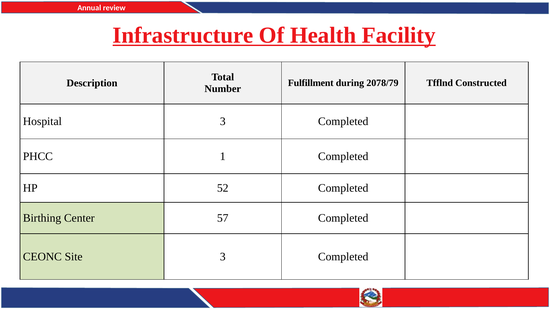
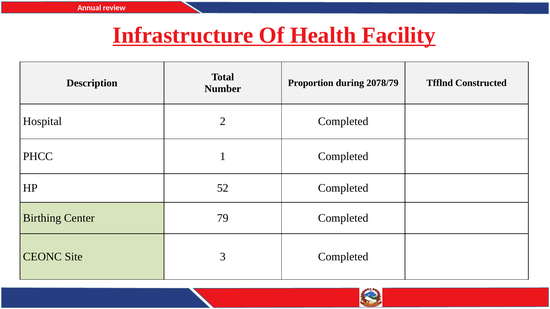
Fulfillment: Fulfillment -> Proportion
Hospital 3: 3 -> 2
57: 57 -> 79
